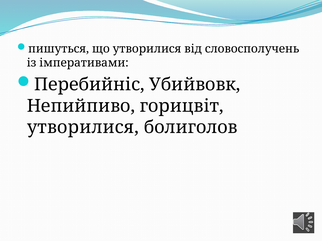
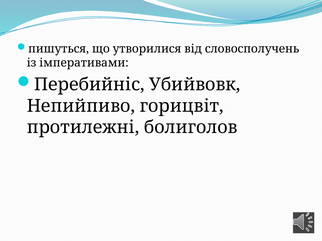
утворилися at (83, 128): утворилися -> протилежні
